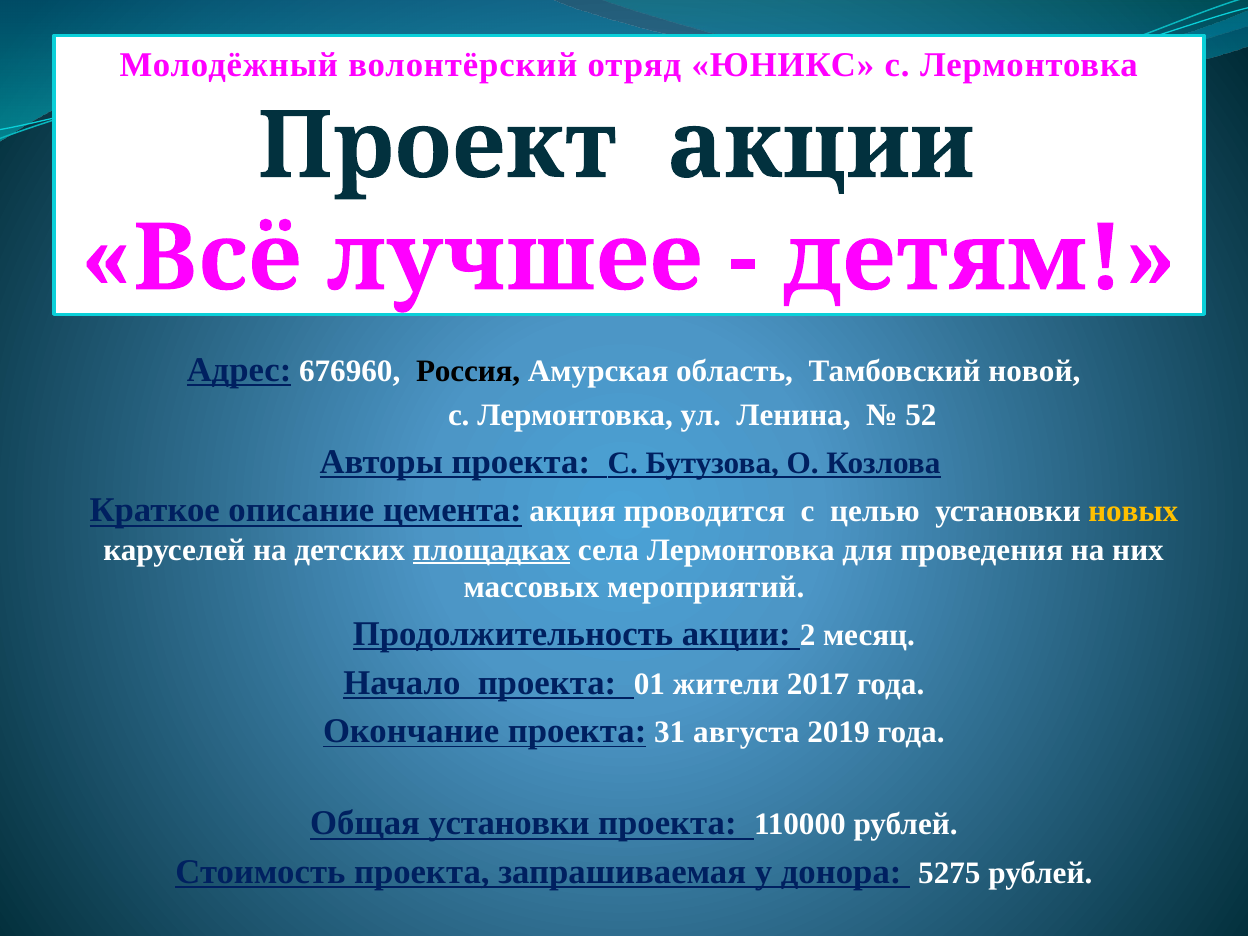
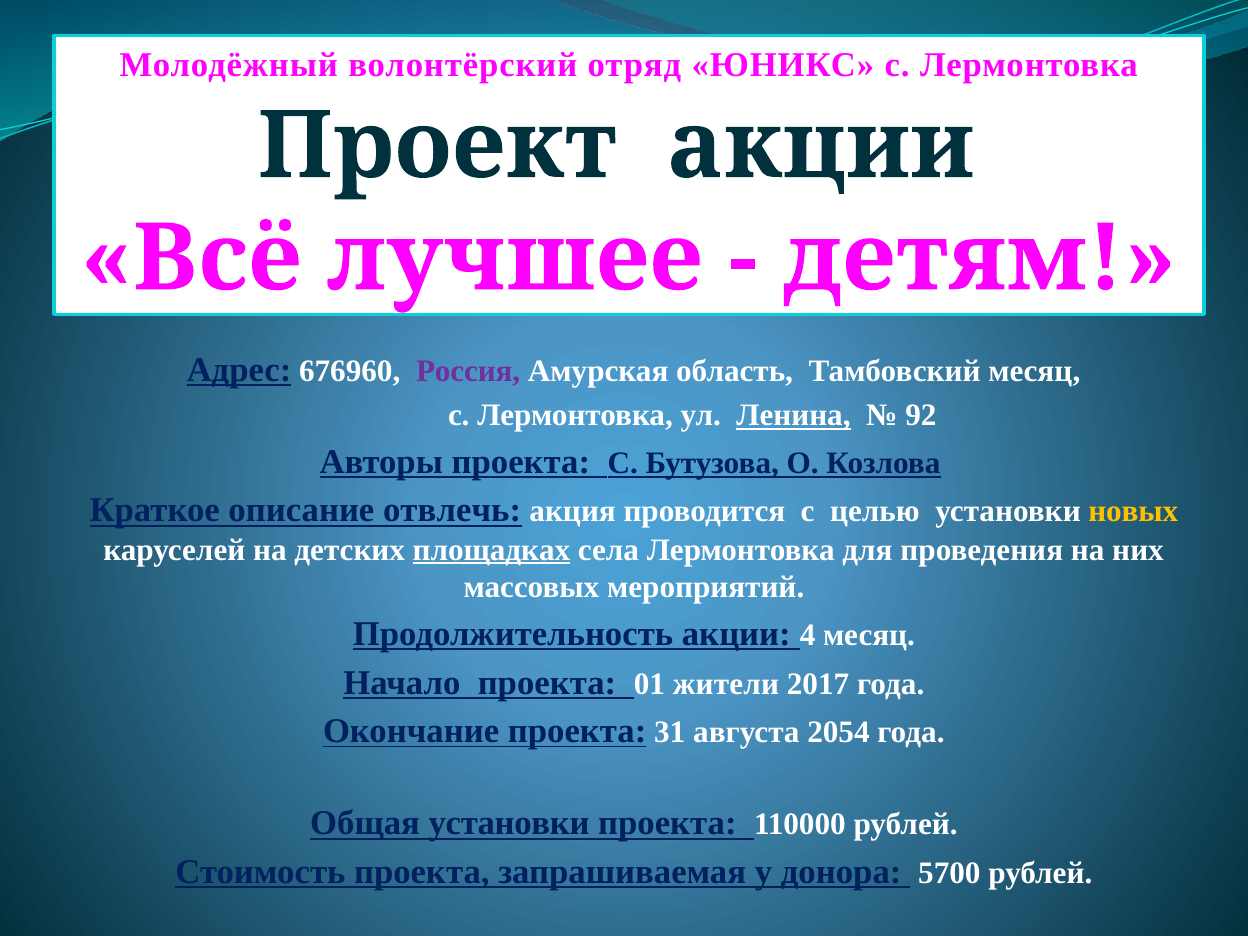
Россия colour: black -> purple
Тамбовский новой: новой -> месяц
Ленина underline: none -> present
52: 52 -> 92
цемента: цемента -> отвлечь
2: 2 -> 4
2019: 2019 -> 2054
5275: 5275 -> 5700
